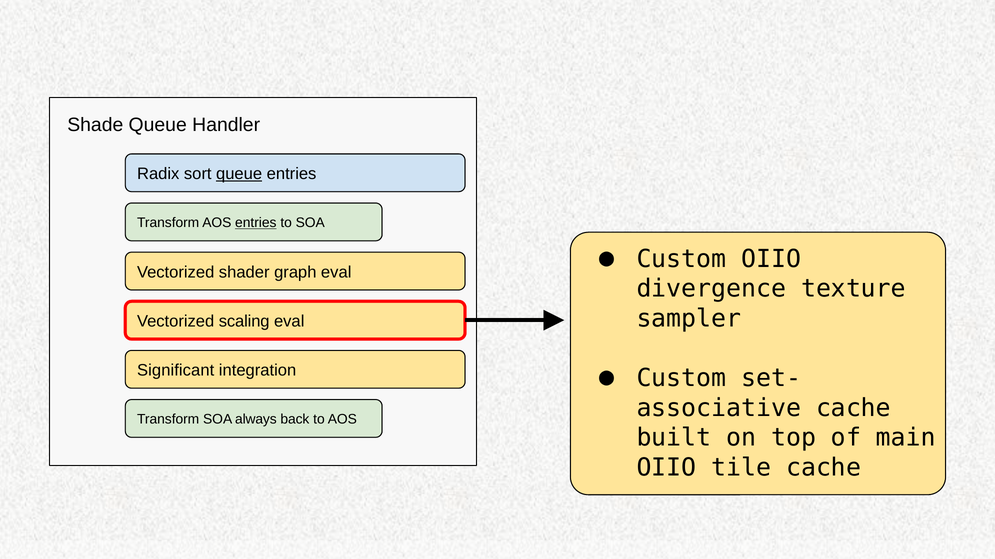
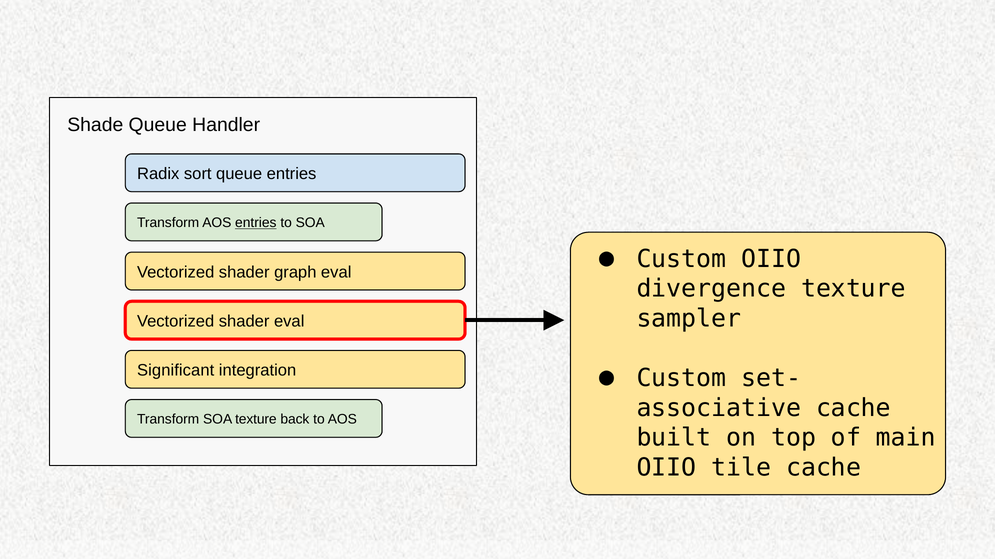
queue at (239, 174) underline: present -> none
scaling at (244, 322): scaling -> shader
SOA always: always -> texture
